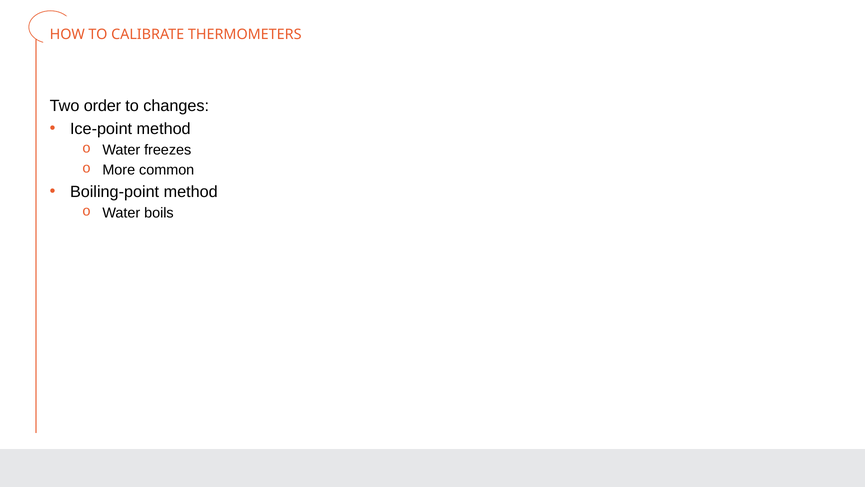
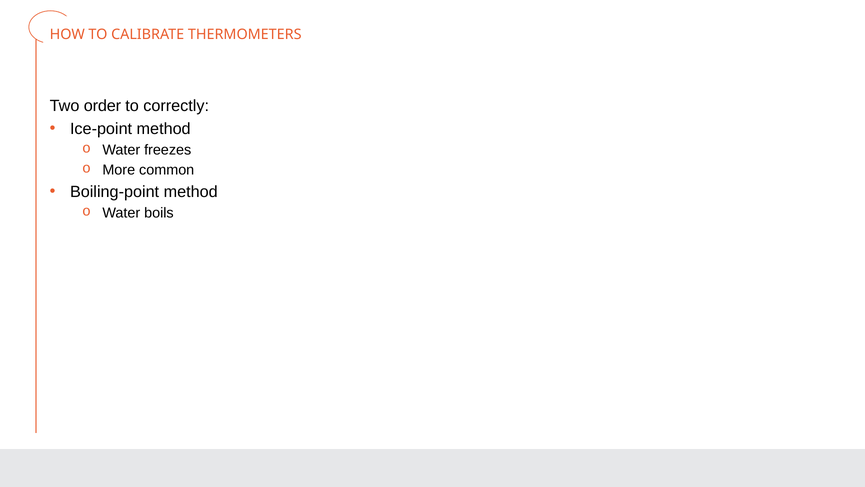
changes: changes -> correctly
